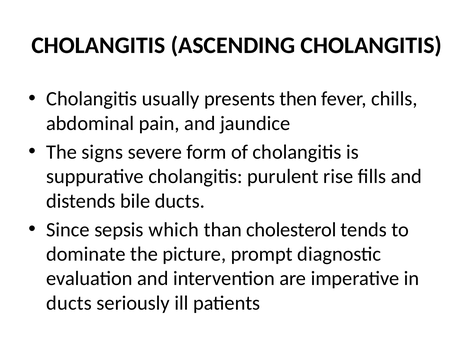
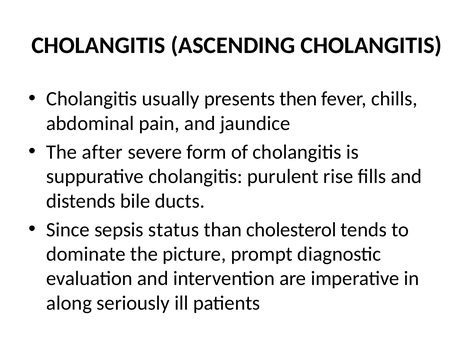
signs: signs -> after
which: which -> status
ducts at (69, 303): ducts -> along
